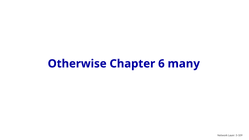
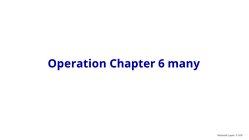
Otherwise: Otherwise -> Operation
